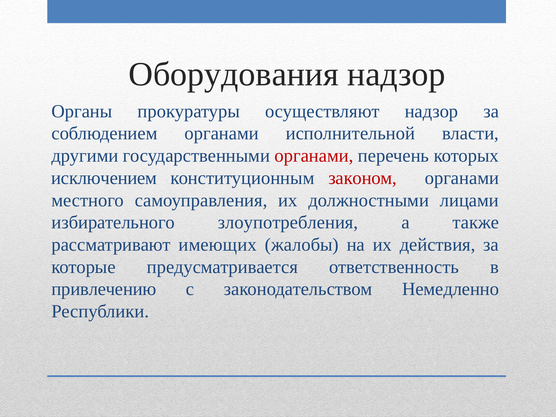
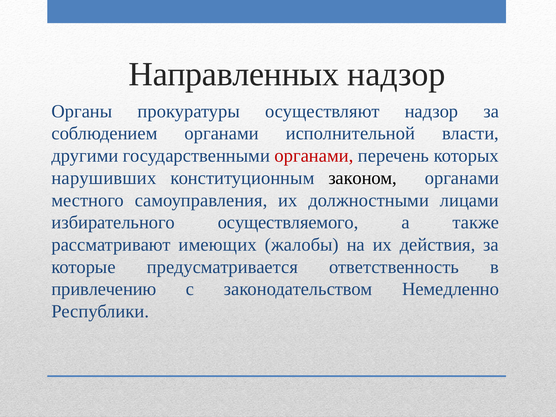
Оборудования: Оборудования -> Направленных
исключением: исключением -> нарушивших
законом colour: red -> black
злоупотребления: злоупотребления -> осуществляемого
